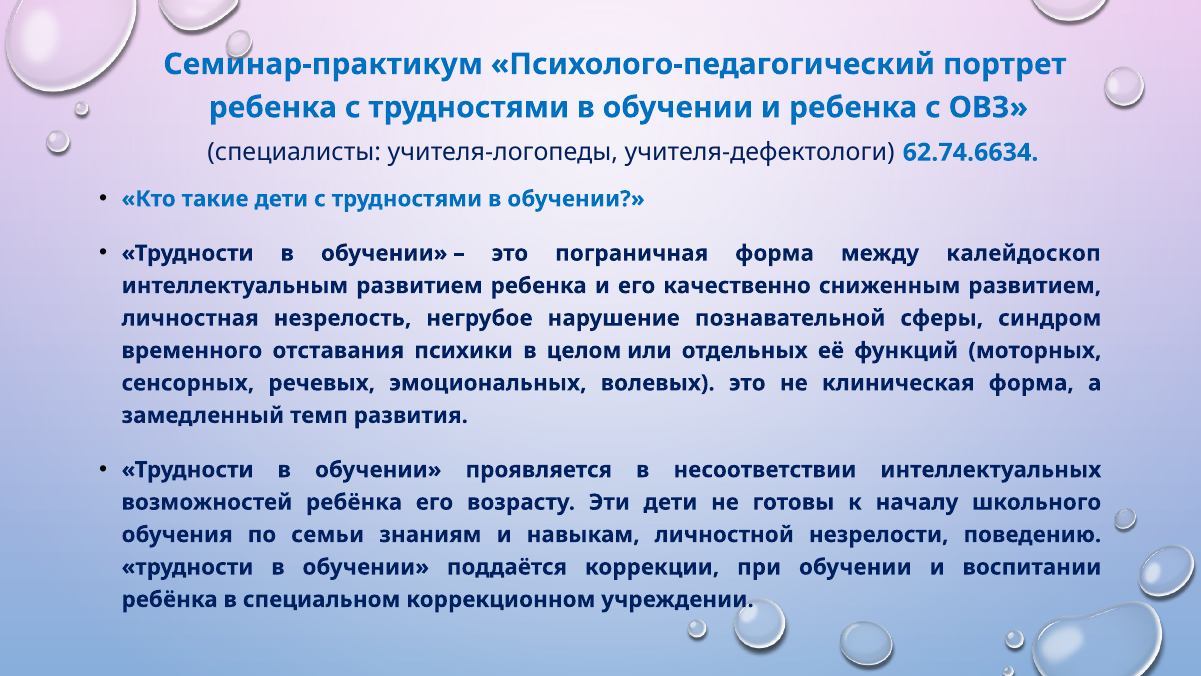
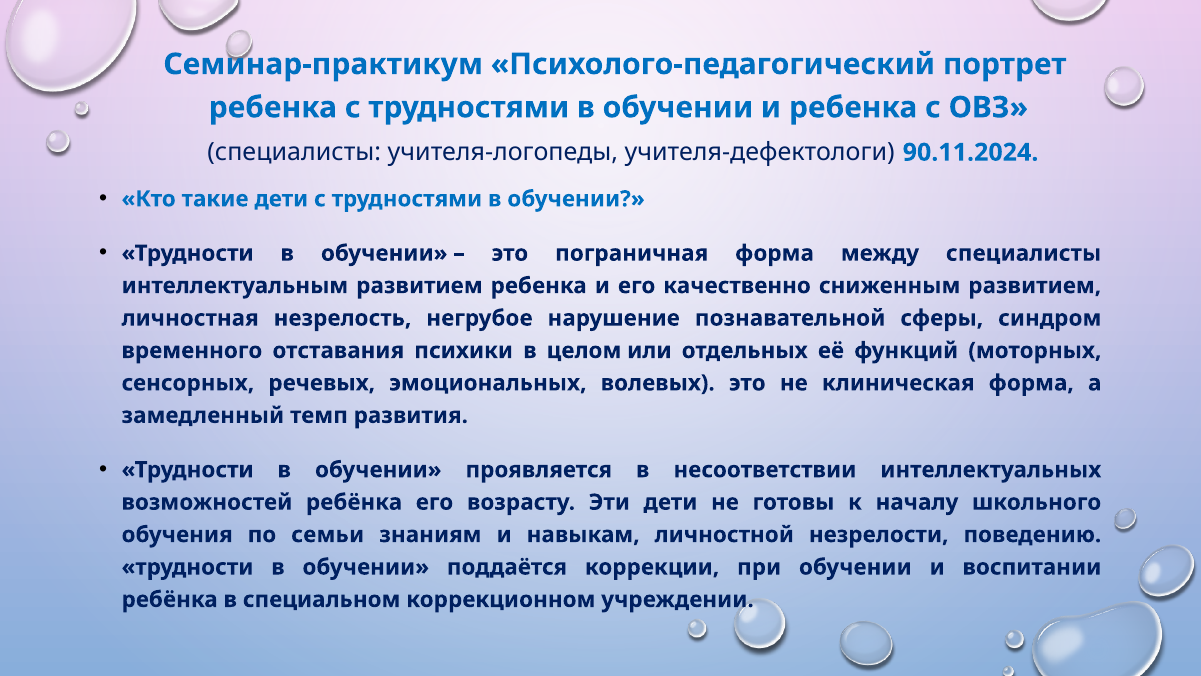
62.74.6634: 62.74.6634 -> 90.11.2024
между калейдоскоп: калейдоскоп -> специалисты
